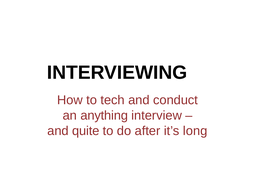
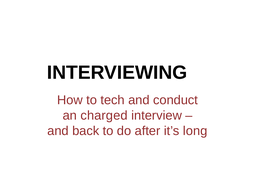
anything: anything -> charged
quite: quite -> back
